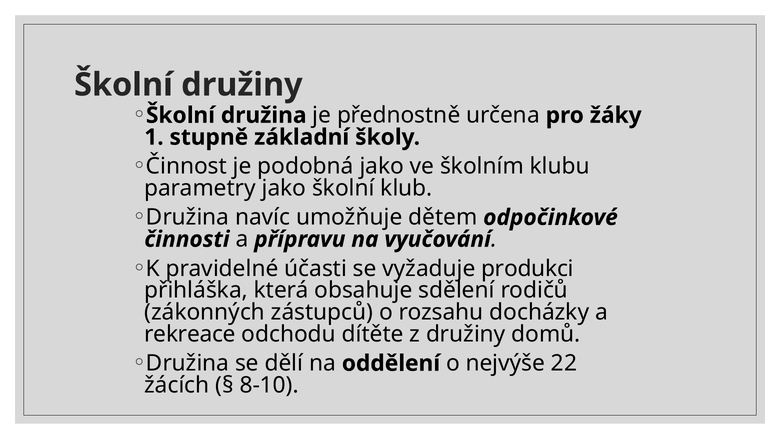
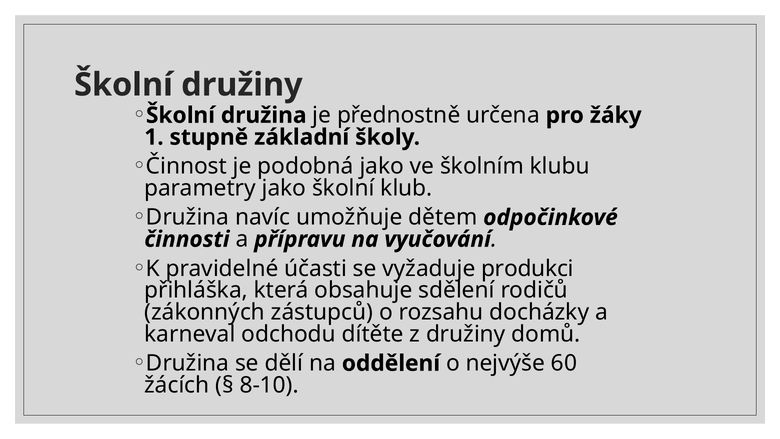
rekreace: rekreace -> karneval
22: 22 -> 60
